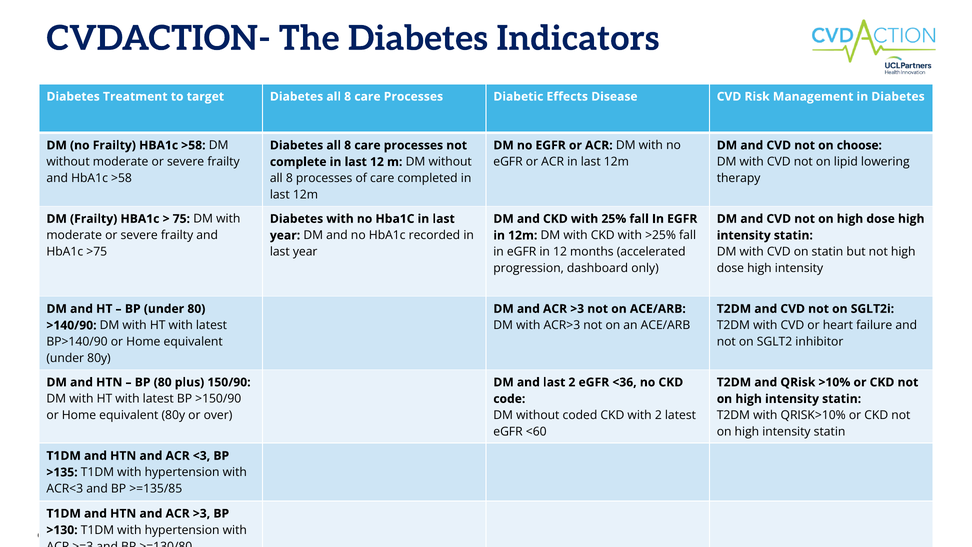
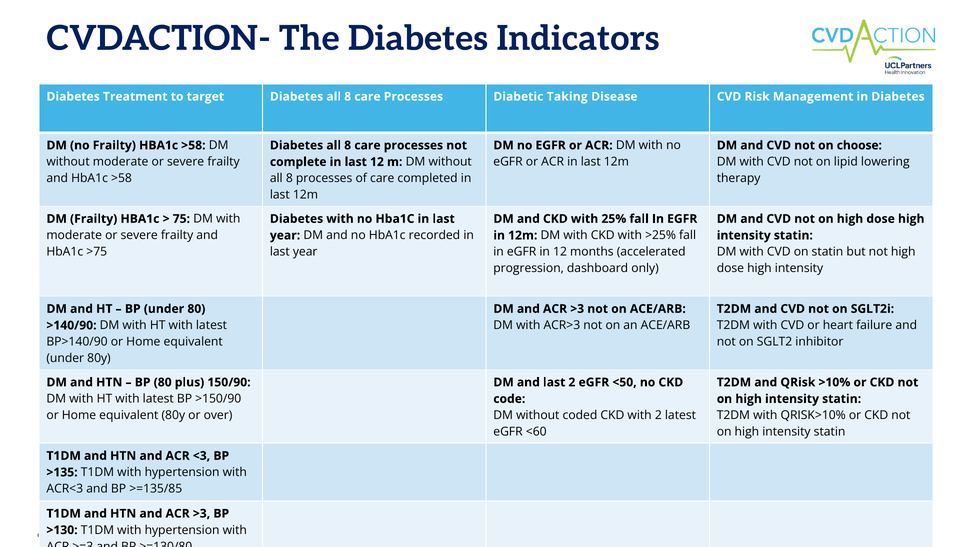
Effects: Effects -> Taking
<36: <36 -> <50
